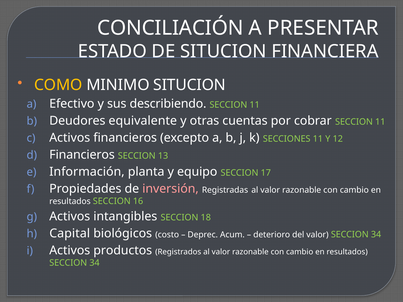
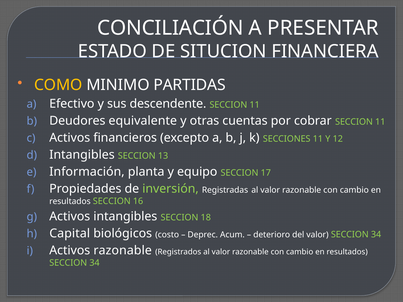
MINIMO SITUCION: SITUCION -> PARTIDAS
describiendo: describiendo -> descendente
Financieros at (82, 155): Financieros -> Intangibles
inversión colour: pink -> light green
Activos productos: productos -> razonable
